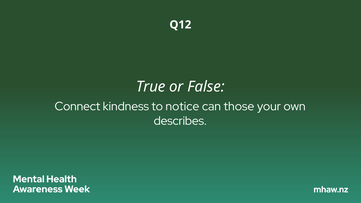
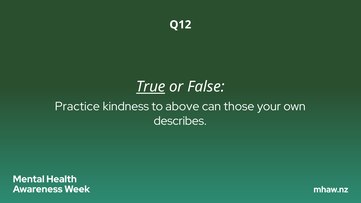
True underline: none -> present
Connect: Connect -> Practice
notice: notice -> above
